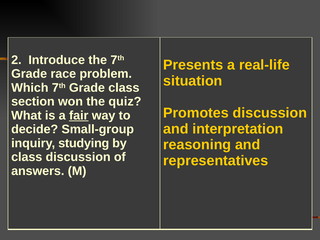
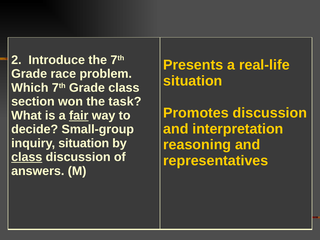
quiz: quiz -> task
inquiry studying: studying -> situation
class at (27, 157) underline: none -> present
